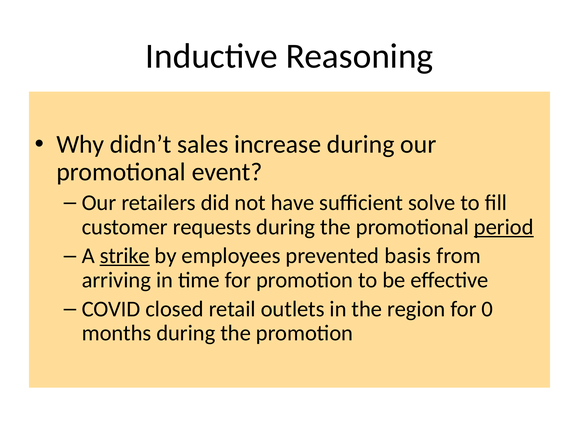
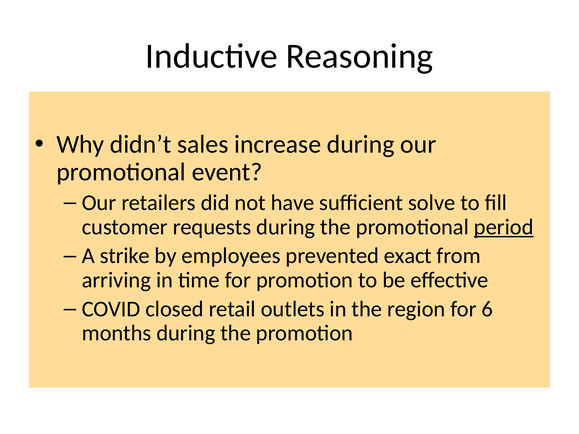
strike underline: present -> none
basis: basis -> exact
0: 0 -> 6
